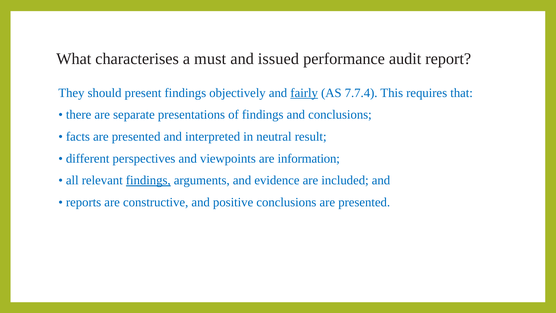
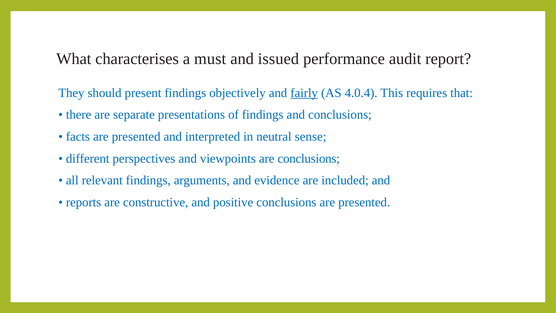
7.7.4: 7.7.4 -> 4.0.4
result: result -> sense
are information: information -> conclusions
findings at (148, 180) underline: present -> none
